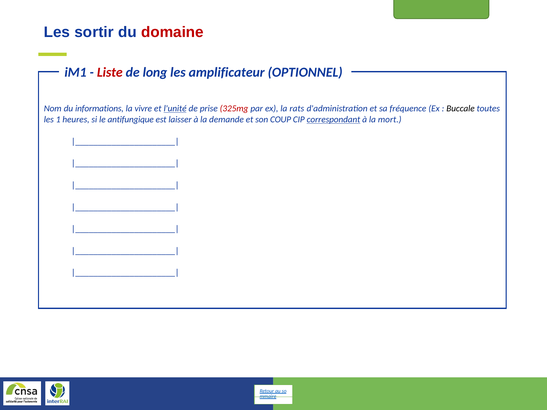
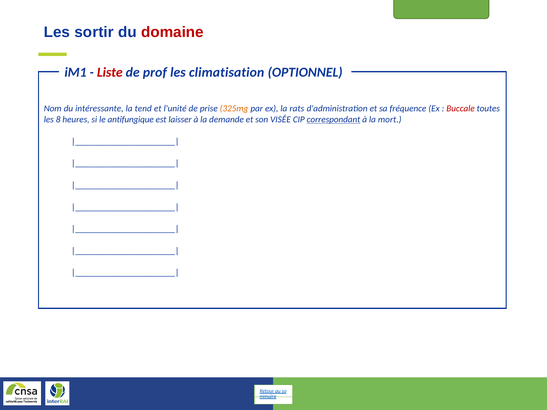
long: long -> prof
amplificateur: amplificateur -> climatisation
informations: informations -> intéressante
vivre: vivre -> tend
l'unité underline: present -> none
325mg colour: red -> orange
Buccale colour: black -> red
1: 1 -> 8
COUP: COUP -> VISÉE
